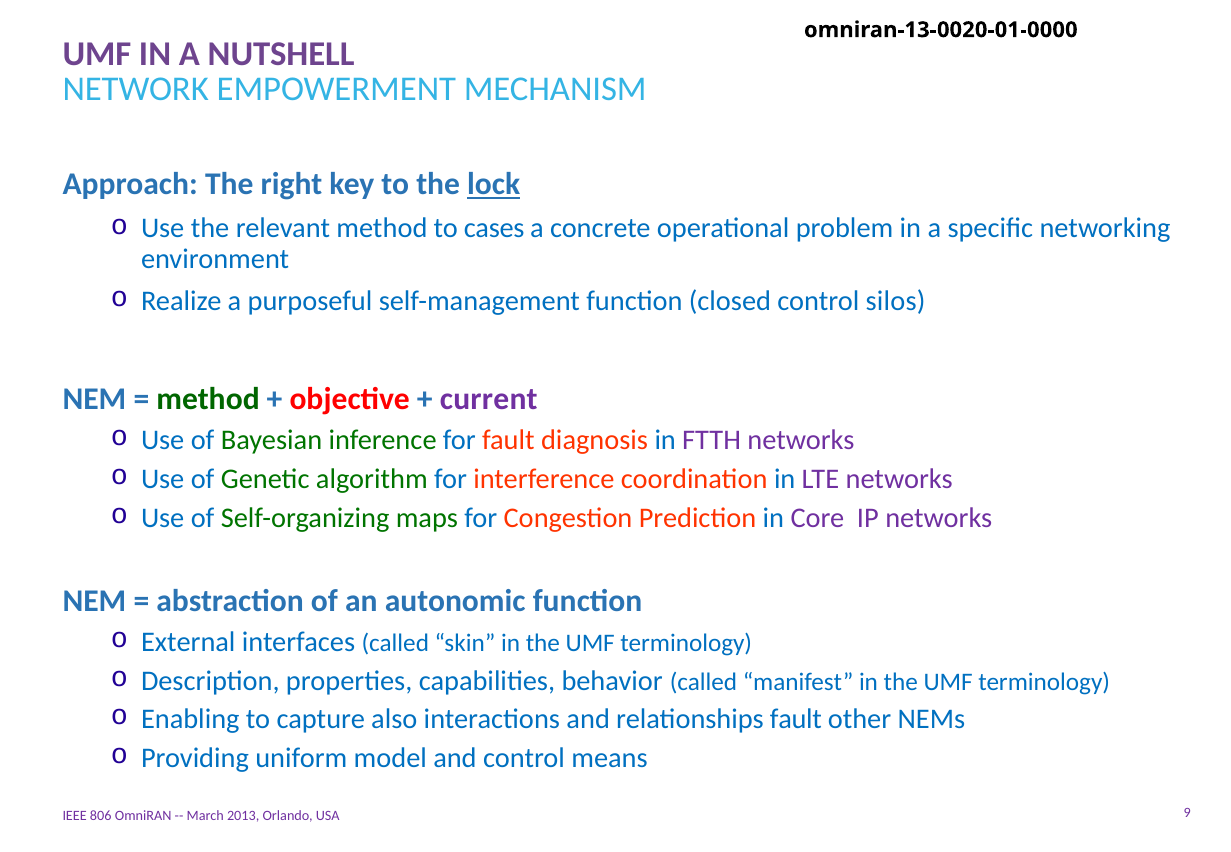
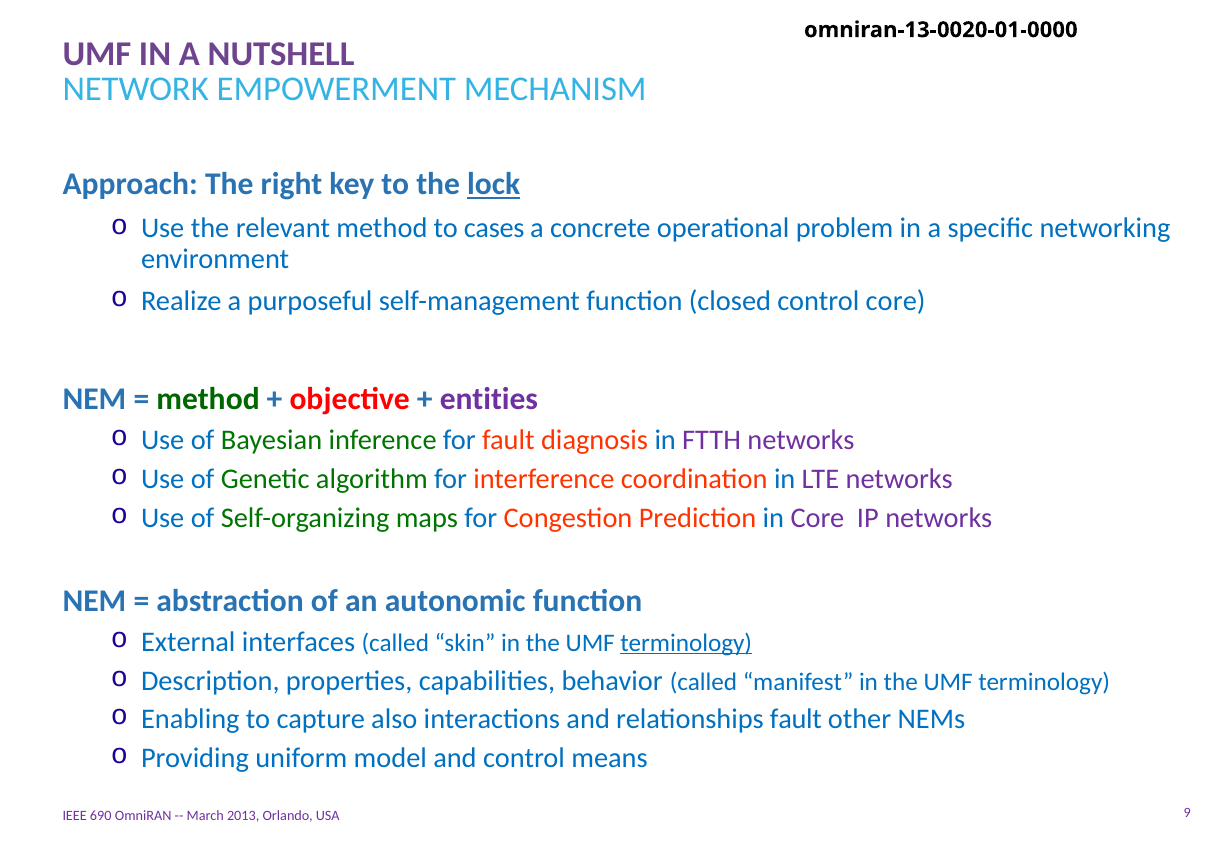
control silos: silos -> core
current: current -> entities
terminology at (686, 643) underline: none -> present
806: 806 -> 690
